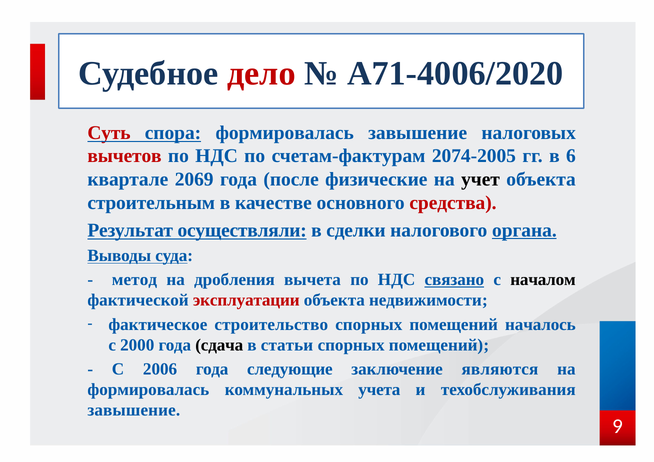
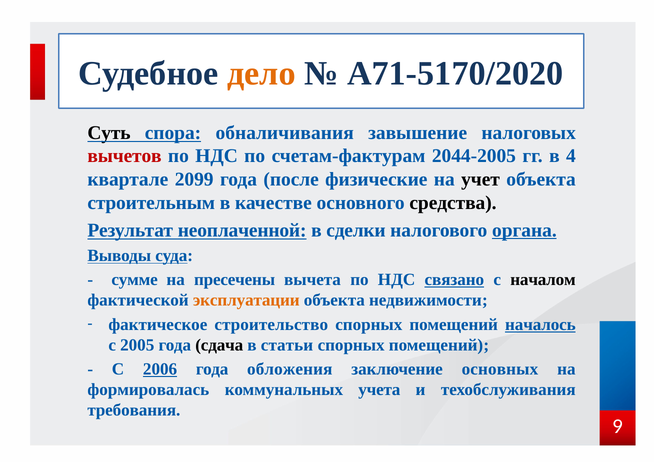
дело colour: red -> orange
А71-4006/2020: А71-4006/2020 -> А71-5170/2020
Суть colour: red -> black
спора формировалась: формировалась -> обналичивания
2074-2005: 2074-2005 -> 2044-2005
6: 6 -> 4
2069: 2069 -> 2099
средства colour: red -> black
осуществляли: осуществляли -> неоплаченной
метод: метод -> сумме
дробления: дробления -> пресечены
эксплуатации colour: red -> orange
началось underline: none -> present
2000: 2000 -> 2005
2006 underline: none -> present
следующие: следующие -> обложения
являются: являются -> основных
завышение at (134, 411): завышение -> требования
